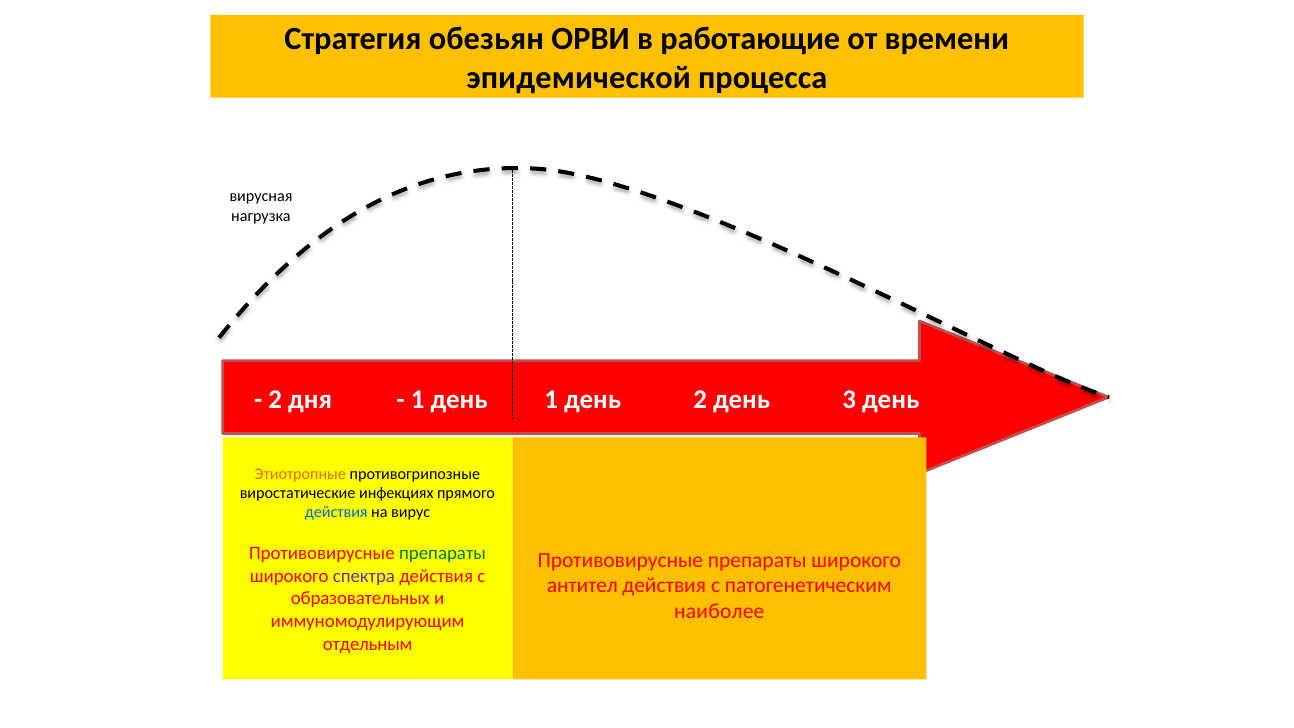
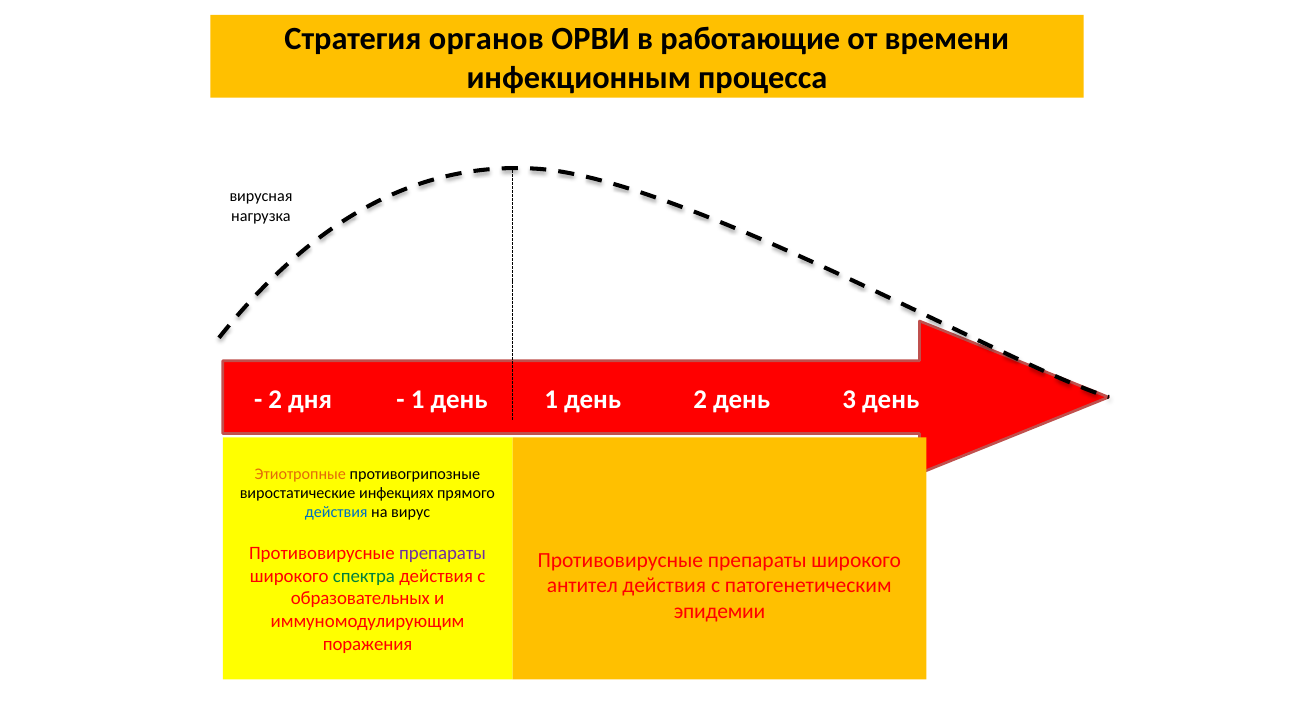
обезьян: обезьян -> органов
эпидемической: эпидемической -> инфекционным
препараты at (442, 553) colour: green -> purple
спектра colour: purple -> green
наиболее: наиболее -> эпидемии
отдельным: отдельным -> поражения
